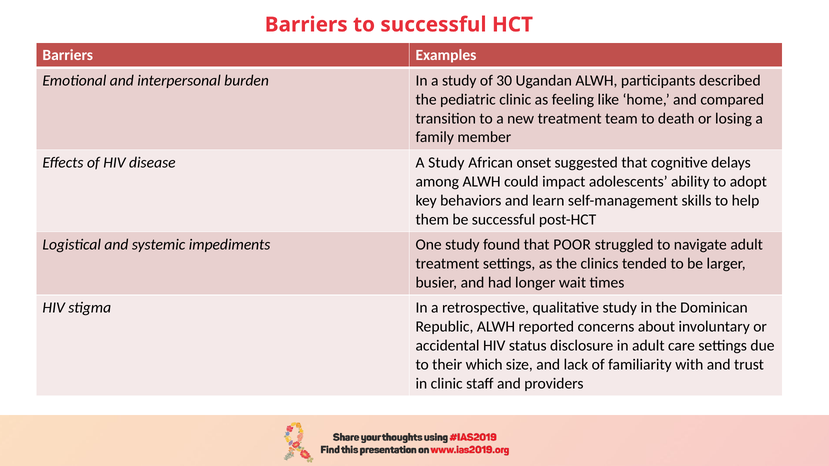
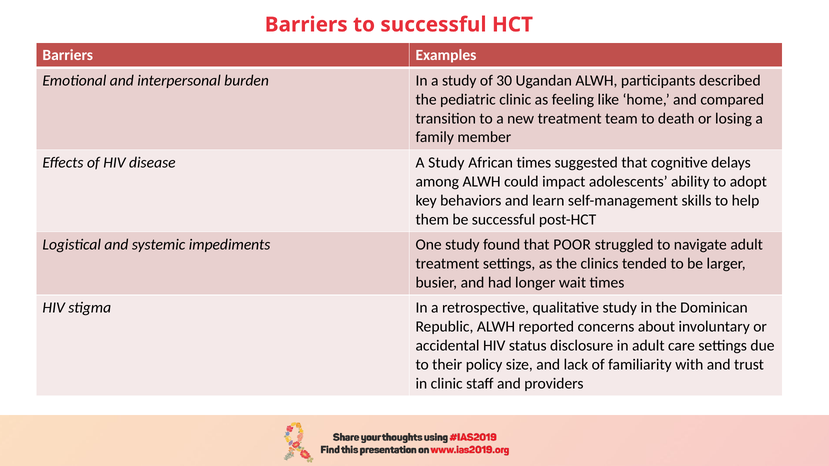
African onset: onset -> times
which: which -> policy
